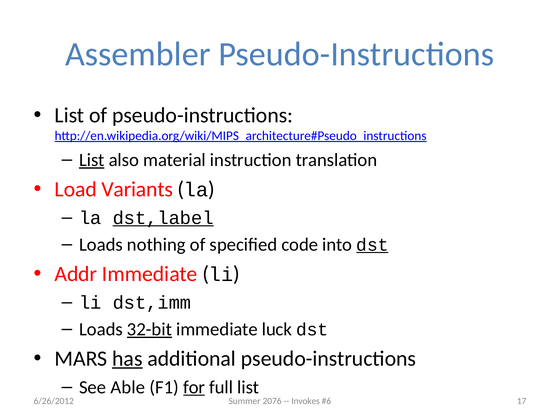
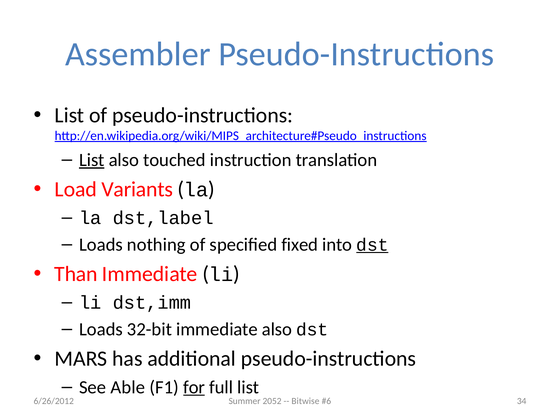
material: material -> touched
dst,label underline: present -> none
code: code -> fixed
Addr: Addr -> Than
32-bit underline: present -> none
immediate luck: luck -> also
has underline: present -> none
2076: 2076 -> 2052
Invokes: Invokes -> Bitwise
17: 17 -> 34
